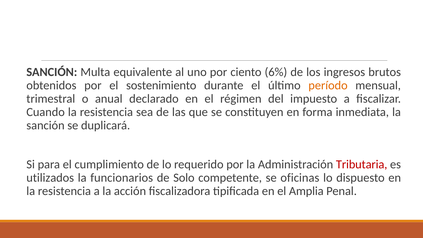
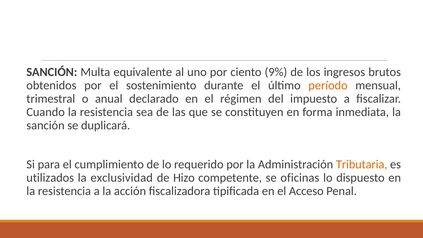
6%: 6% -> 9%
Tributaria colour: red -> orange
funcionarios: funcionarios -> exclusividad
Solo: Solo -> Hizo
Amplia: Amplia -> Acceso
